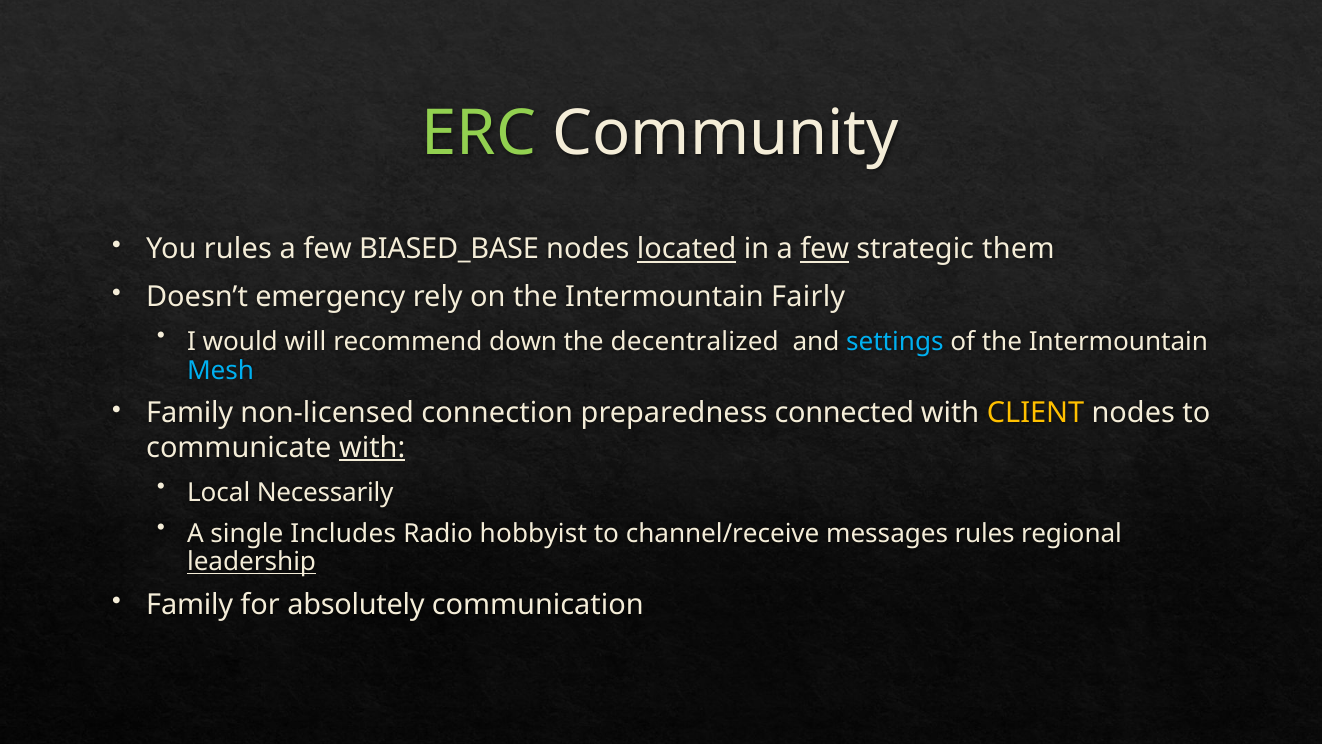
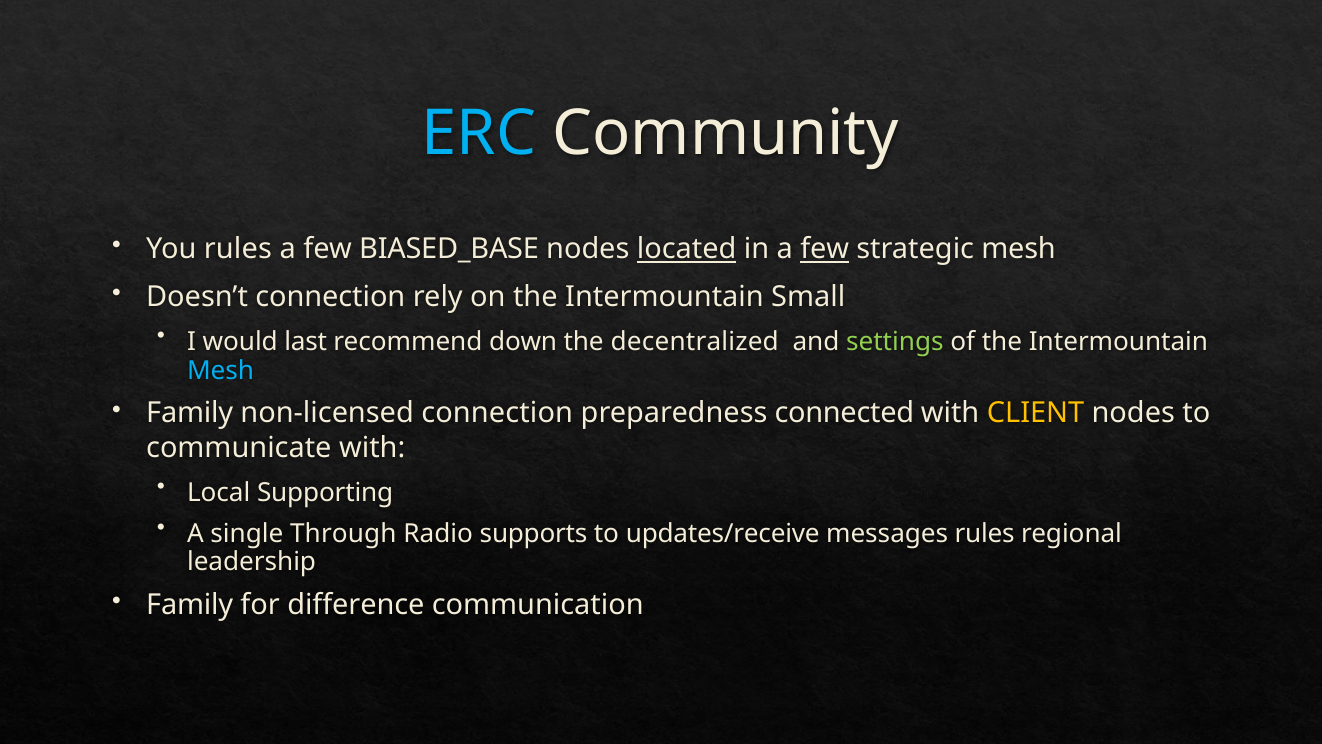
ERC colour: light green -> light blue
strategic them: them -> mesh
Doesn’t emergency: emergency -> connection
Fairly: Fairly -> Small
will: will -> last
settings colour: light blue -> light green
with at (372, 447) underline: present -> none
Necessarily: Necessarily -> Supporting
Includes: Includes -> Through
hobbyist: hobbyist -> supports
channel/receive: channel/receive -> updates/receive
leadership underline: present -> none
absolutely: absolutely -> difference
